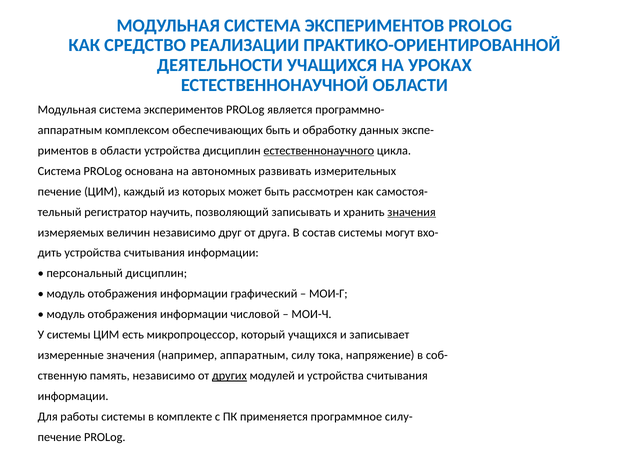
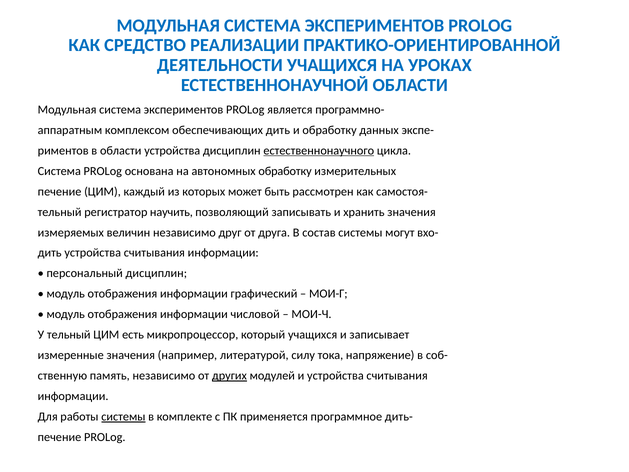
обеспечивающих быть: быть -> дить
автономных развивать: развивать -> обработку
значения at (412, 212) underline: present -> none
У системы: системы -> тельный
например аппаратным: аппаратным -> литературой
системы at (123, 416) underline: none -> present
силу-: силу- -> дить-
